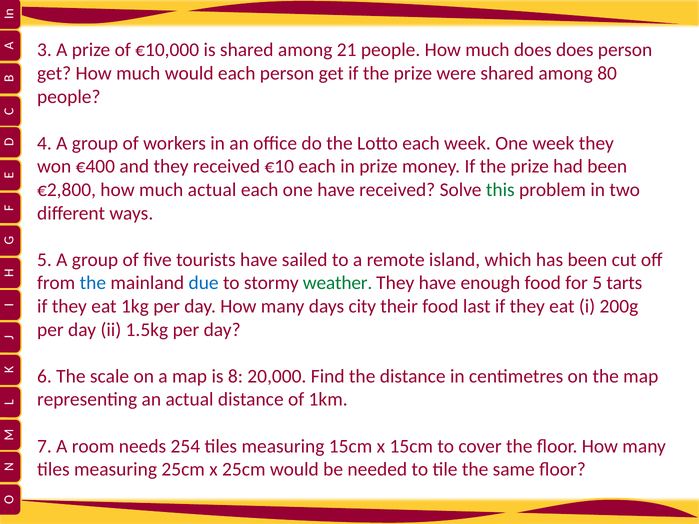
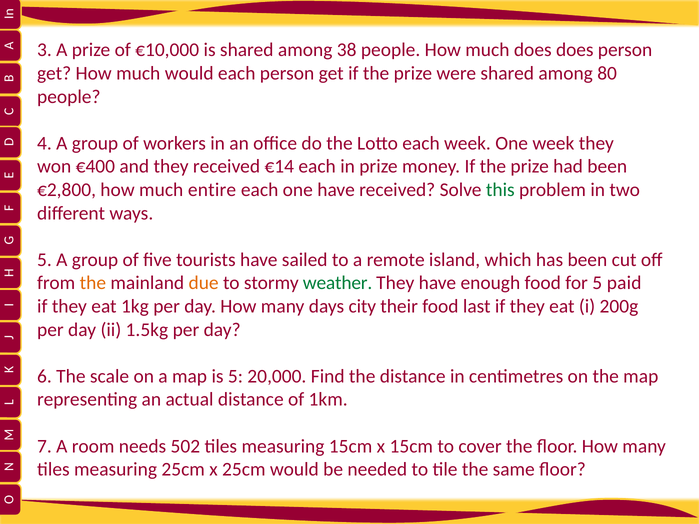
21: 21 -> 38
€10: €10 -> €14
much actual: actual -> entire
the at (93, 283) colour: blue -> orange
due colour: blue -> orange
tarts: tarts -> paid
is 8: 8 -> 5
254: 254 -> 502
